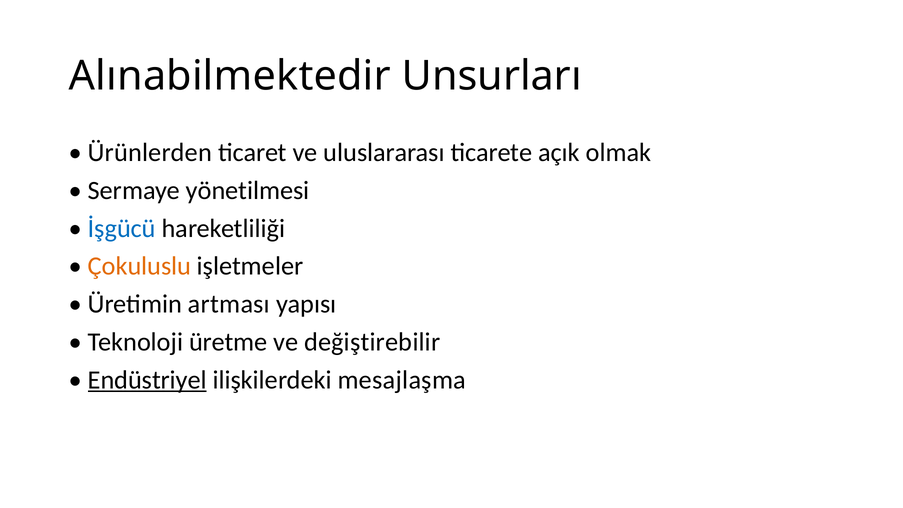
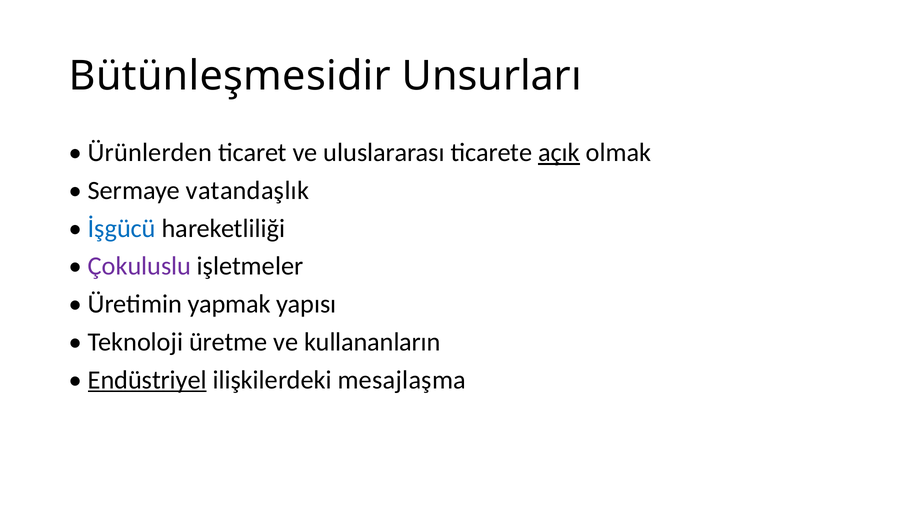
Alınabilmektedir: Alınabilmektedir -> Bütünleşmesidir
açık underline: none -> present
yönetilmesi: yönetilmesi -> vatandaşlık
Çokuluslu colour: orange -> purple
artması: artması -> yapmak
değiştirebilir: değiştirebilir -> kullananların
